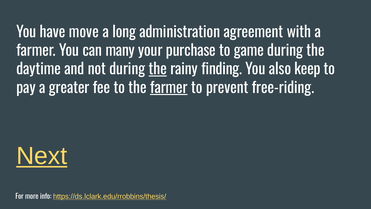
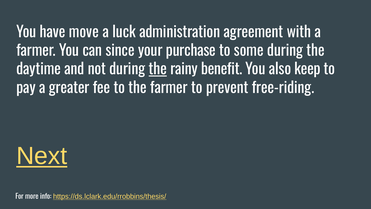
long: long -> luck
many: many -> since
game: game -> some
finding: finding -> benefit
farmer at (169, 88) underline: present -> none
